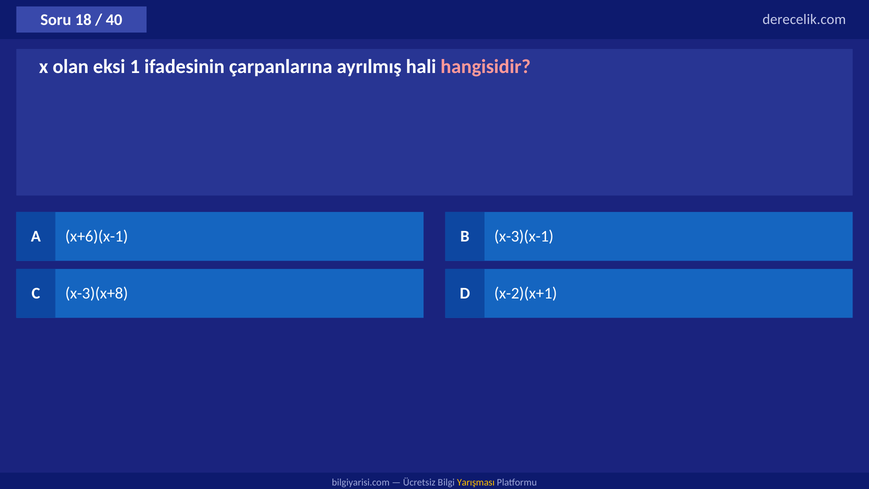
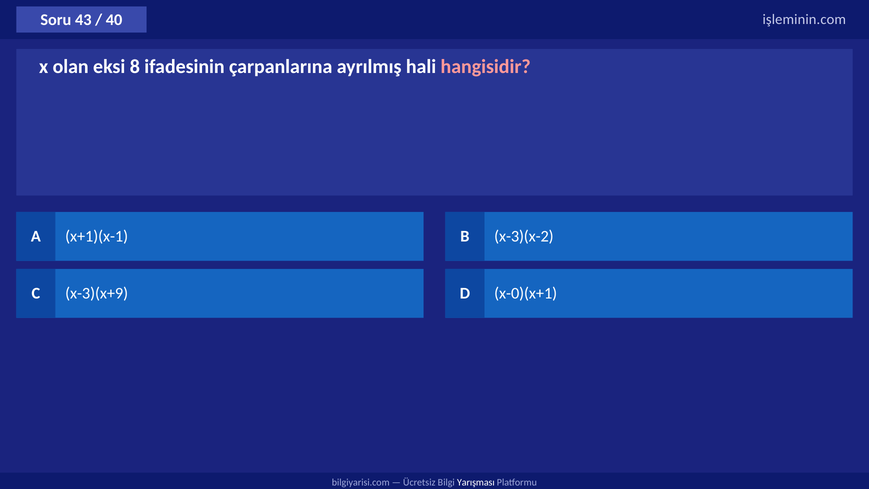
18: 18 -> 43
derecelik.com: derecelik.com -> işleminin.com
1: 1 -> 8
x+6)(x-1: x+6)(x-1 -> x+1)(x-1
x-3)(x-1: x-3)(x-1 -> x-3)(x-2
x-3)(x+8: x-3)(x+8 -> x-3)(x+9
x-2)(x+1: x-2)(x+1 -> x-0)(x+1
Yarışması colour: yellow -> white
